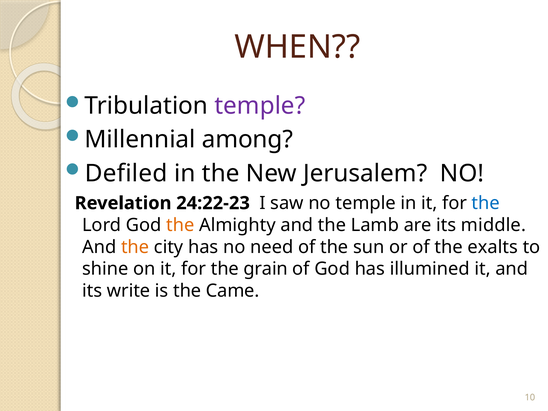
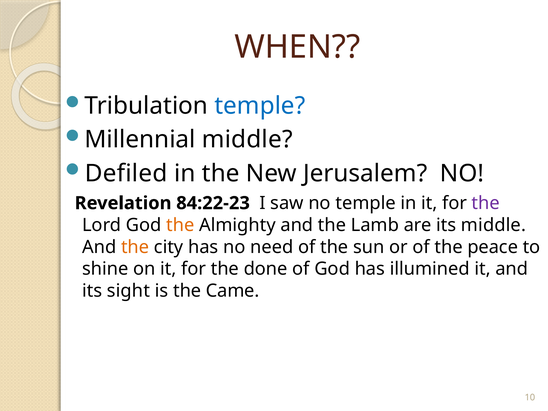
temple at (260, 106) colour: purple -> blue
Millennial among: among -> middle
24:22-23: 24:22-23 -> 84:22-23
the at (486, 203) colour: blue -> purple
exalts: exalts -> peace
grain: grain -> done
write: write -> sight
